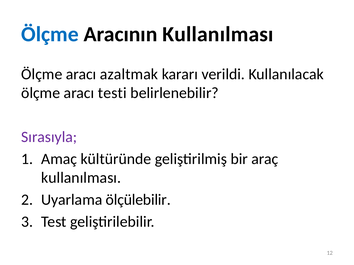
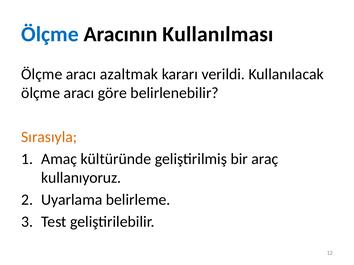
testi: testi -> göre
Sırasıyla colour: purple -> orange
kullanılması at (81, 178): kullanılması -> kullanıyoruz
ölçülebilir: ölçülebilir -> belirleme
